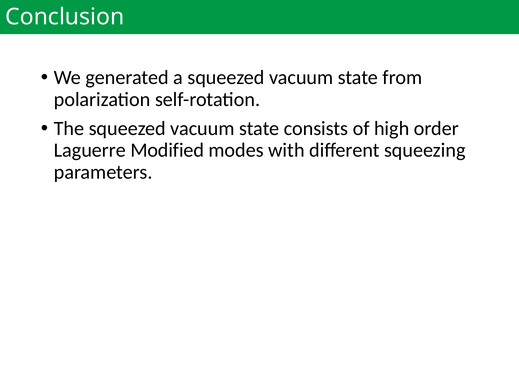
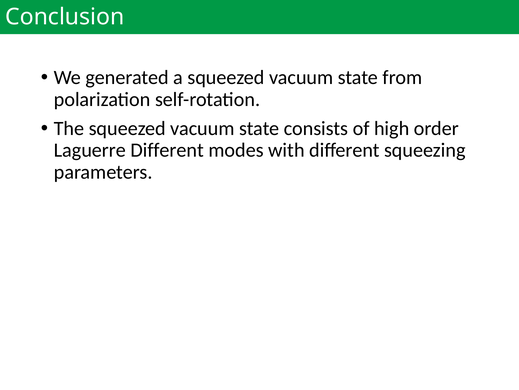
Laguerre Modified: Modified -> Different
